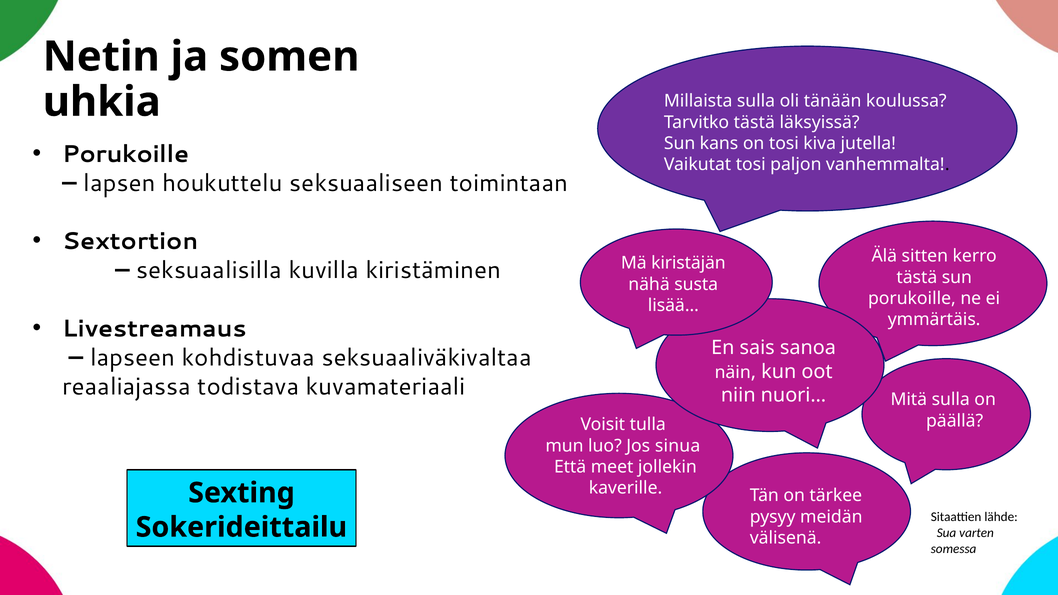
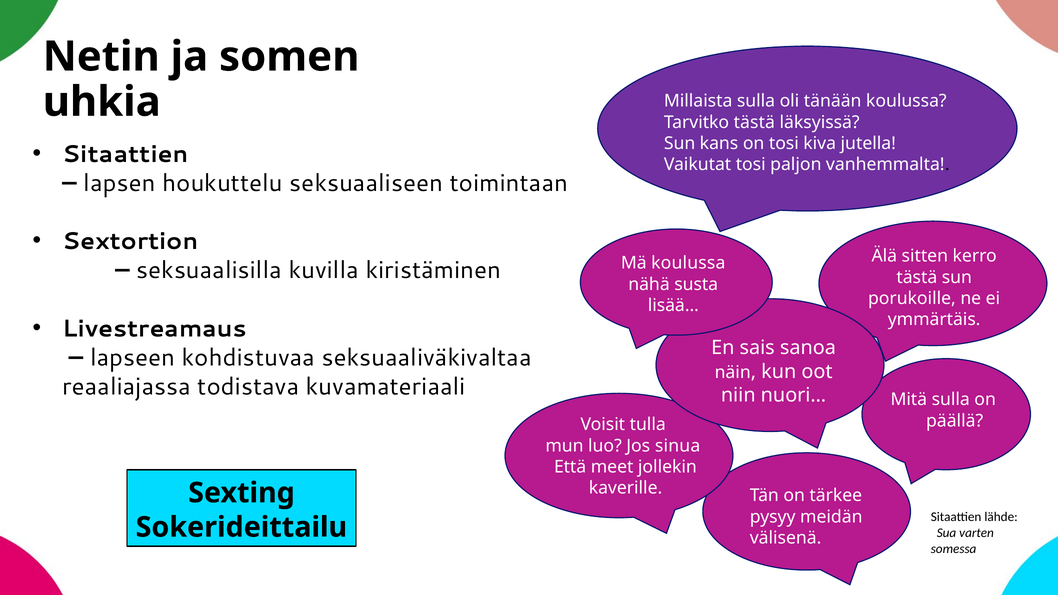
Porukoille at (126, 154): Porukoille -> Sitaattien
Mä kiristäjän: kiristäjän -> koulussa
